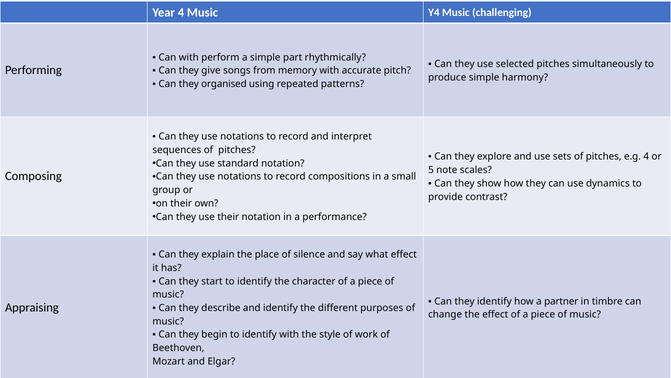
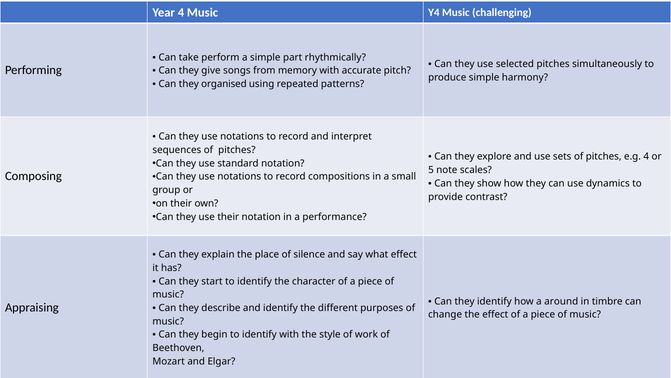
Can with: with -> take
partner: partner -> around
